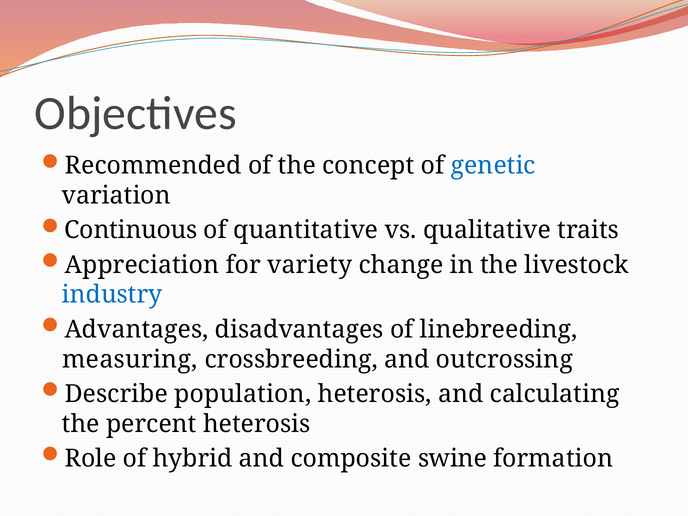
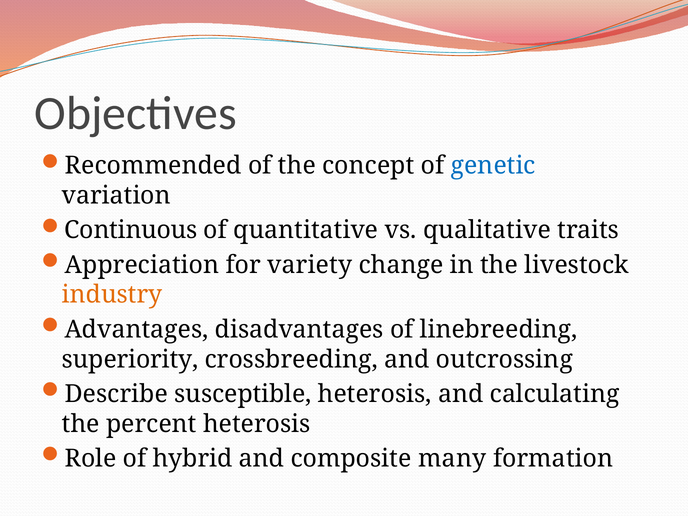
industry colour: blue -> orange
measuring: measuring -> superiority
population: population -> susceptible
swine: swine -> many
